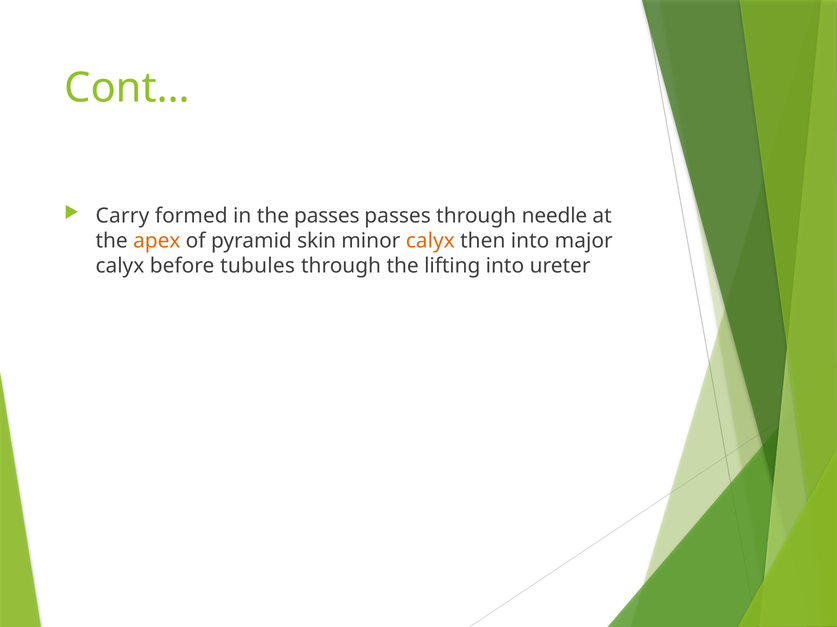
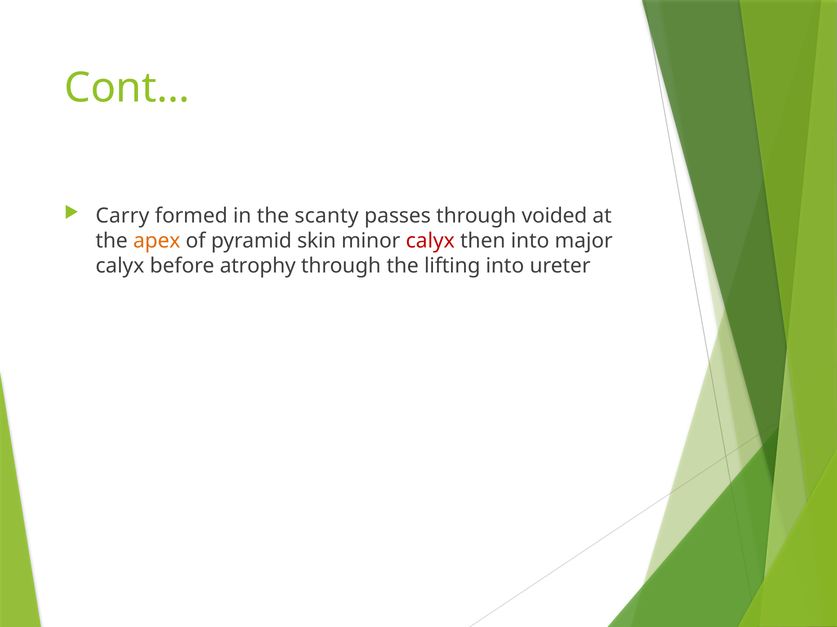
the passes: passes -> scanty
needle: needle -> voided
calyx at (430, 241) colour: orange -> red
tubules: tubules -> atrophy
